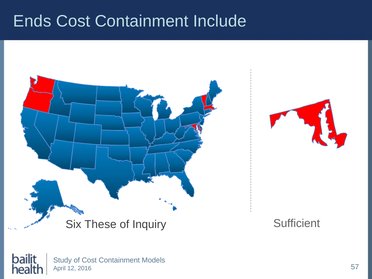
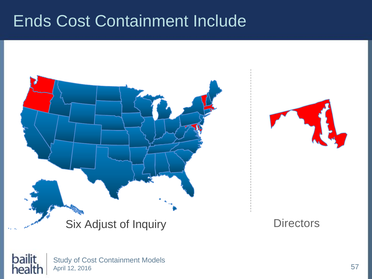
These: These -> Adjust
Sufficient: Sufficient -> Directors
